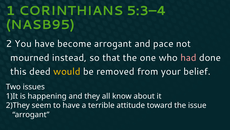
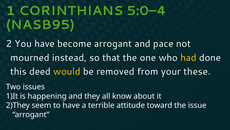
5:3–4: 5:3–4 -> 5:0–4
had colour: pink -> yellow
belief: belief -> these
